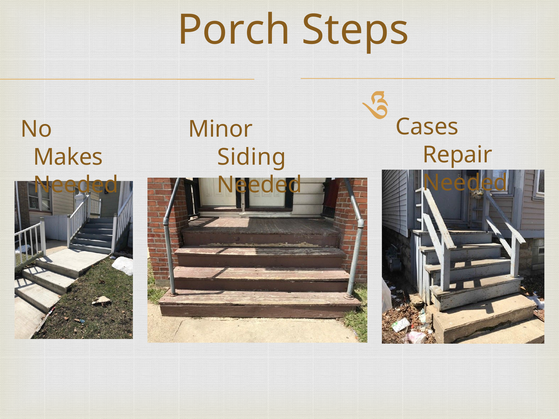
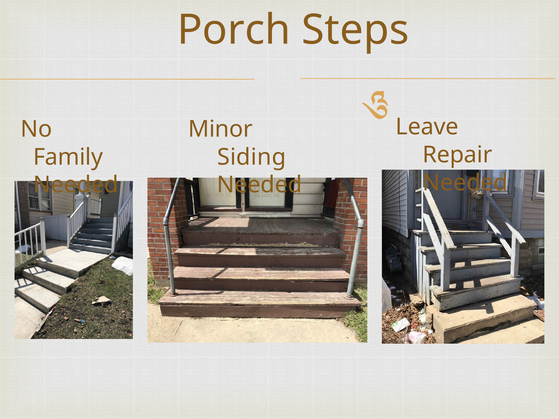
Cases: Cases -> Leave
Makes: Makes -> Family
